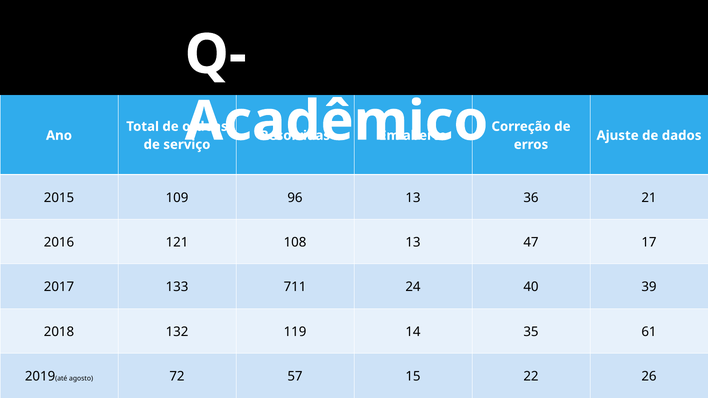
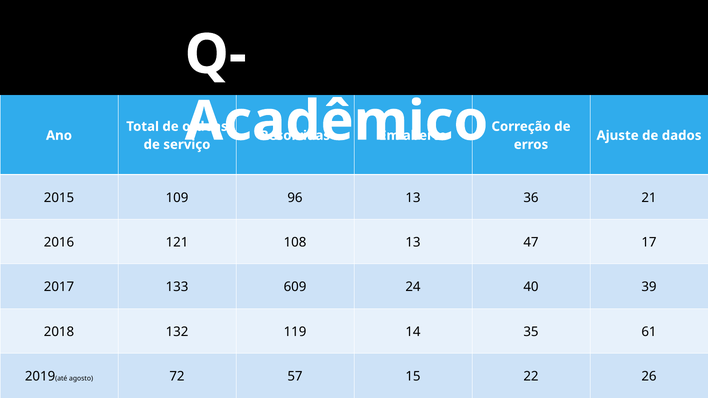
711: 711 -> 609
